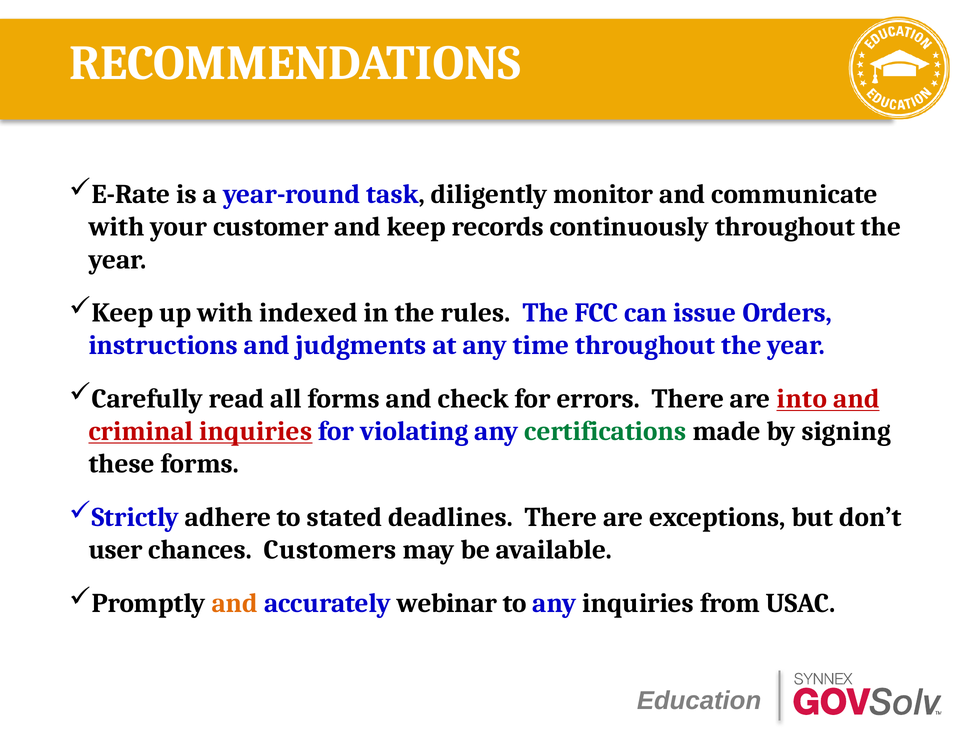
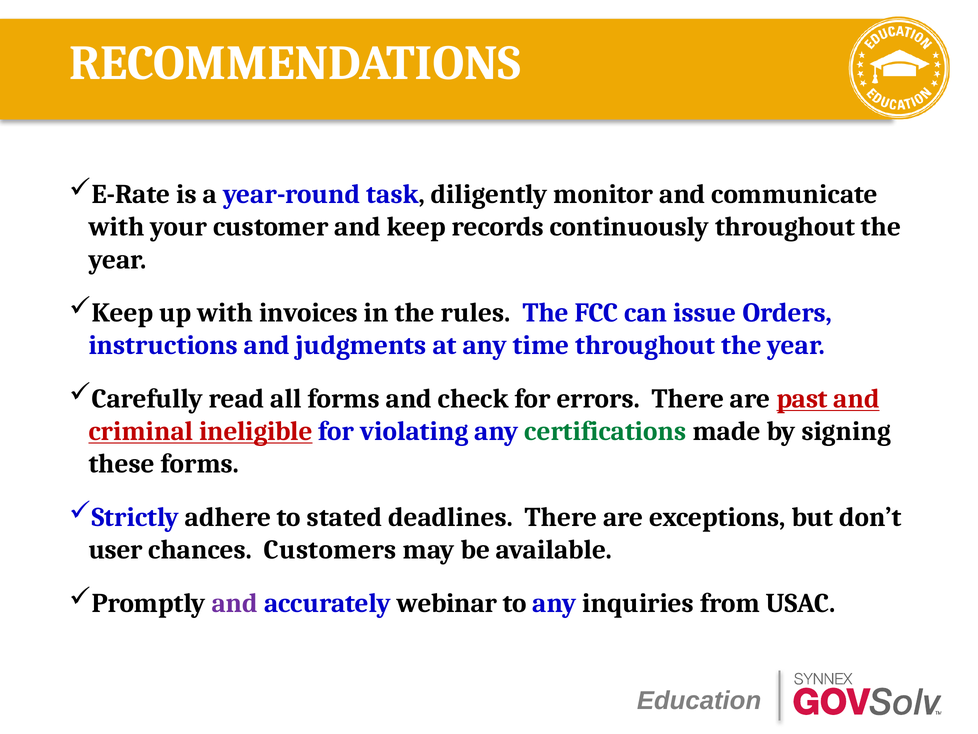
indexed: indexed -> invoices
into: into -> past
criminal inquiries: inquiries -> ineligible
and at (235, 603) colour: orange -> purple
